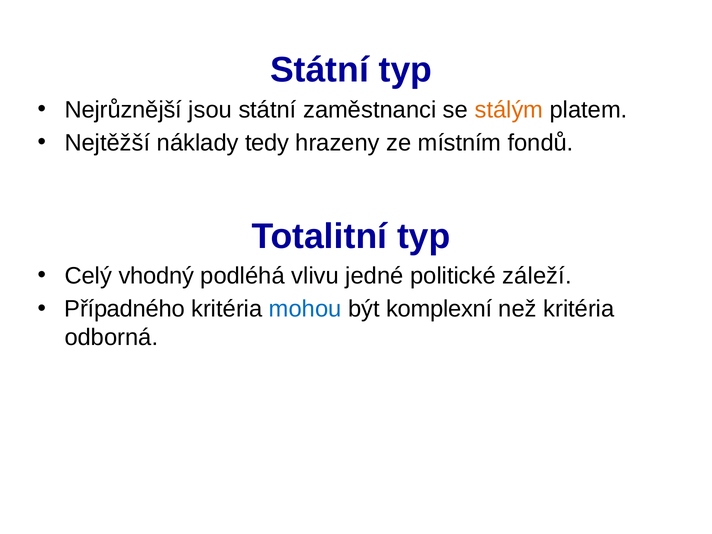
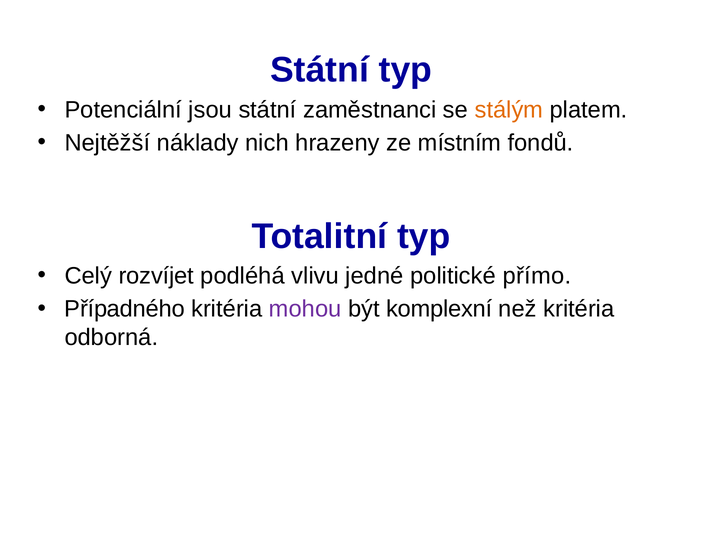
Nejrůznější: Nejrůznější -> Potenciální
tedy: tedy -> nich
vhodný: vhodný -> rozvíjet
záleží: záleží -> přímo
mohou colour: blue -> purple
